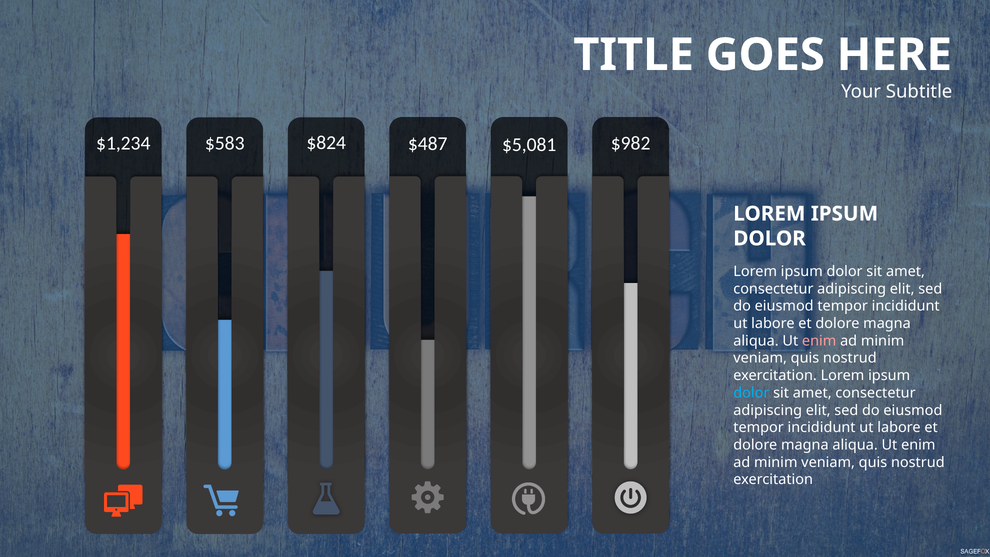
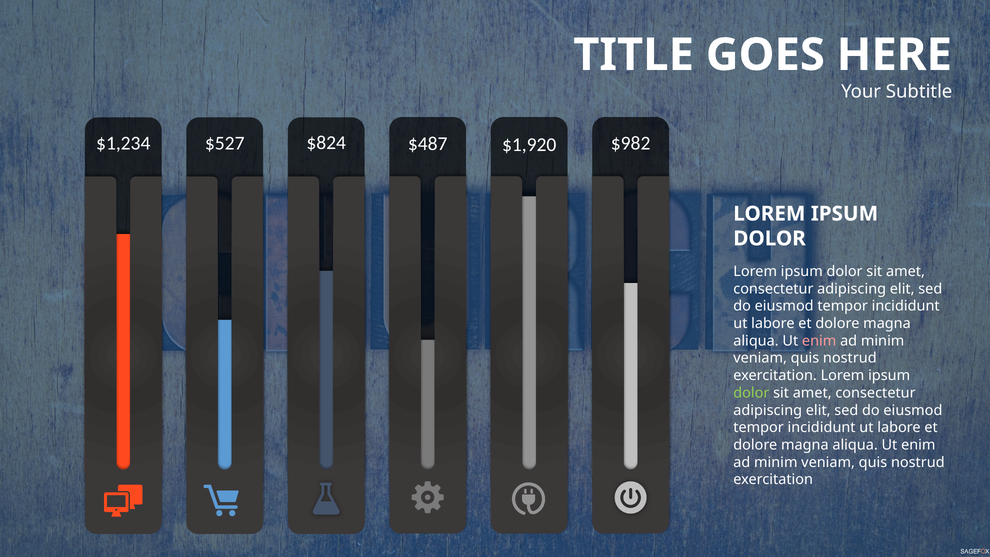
$583: $583 -> $527
$5,081: $5,081 -> $1,920
dolor at (751, 393) colour: light blue -> light green
